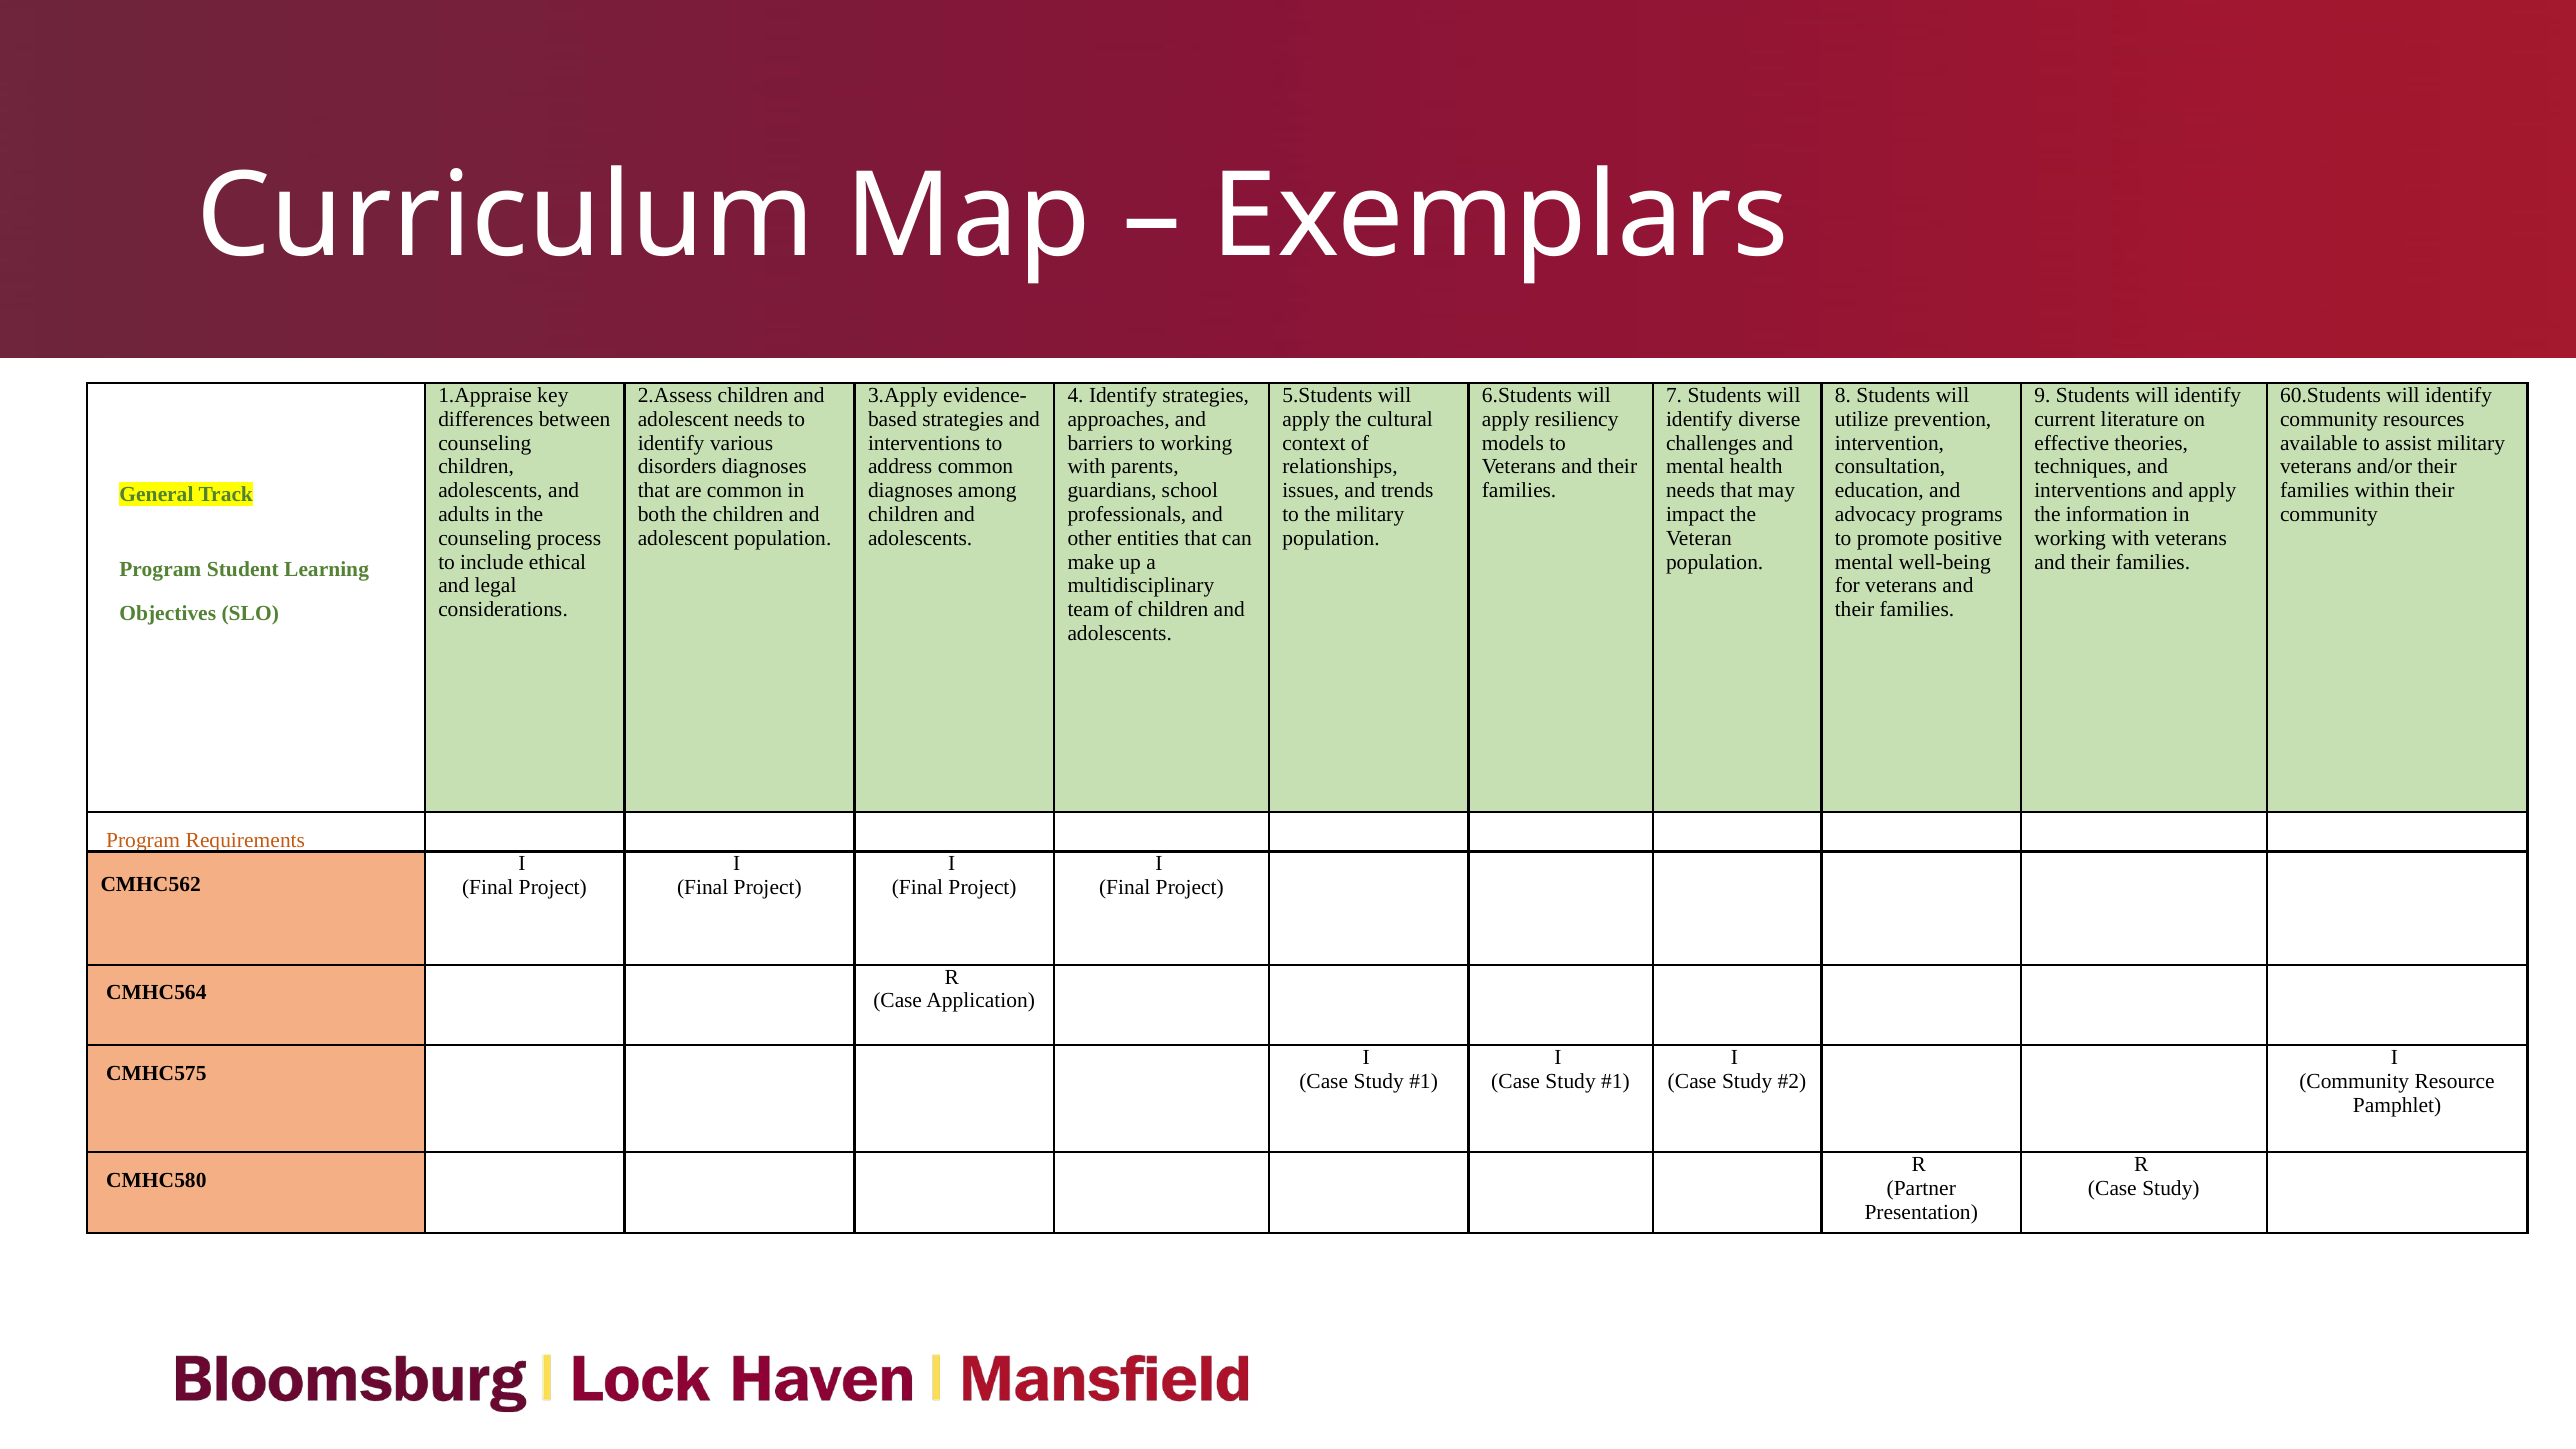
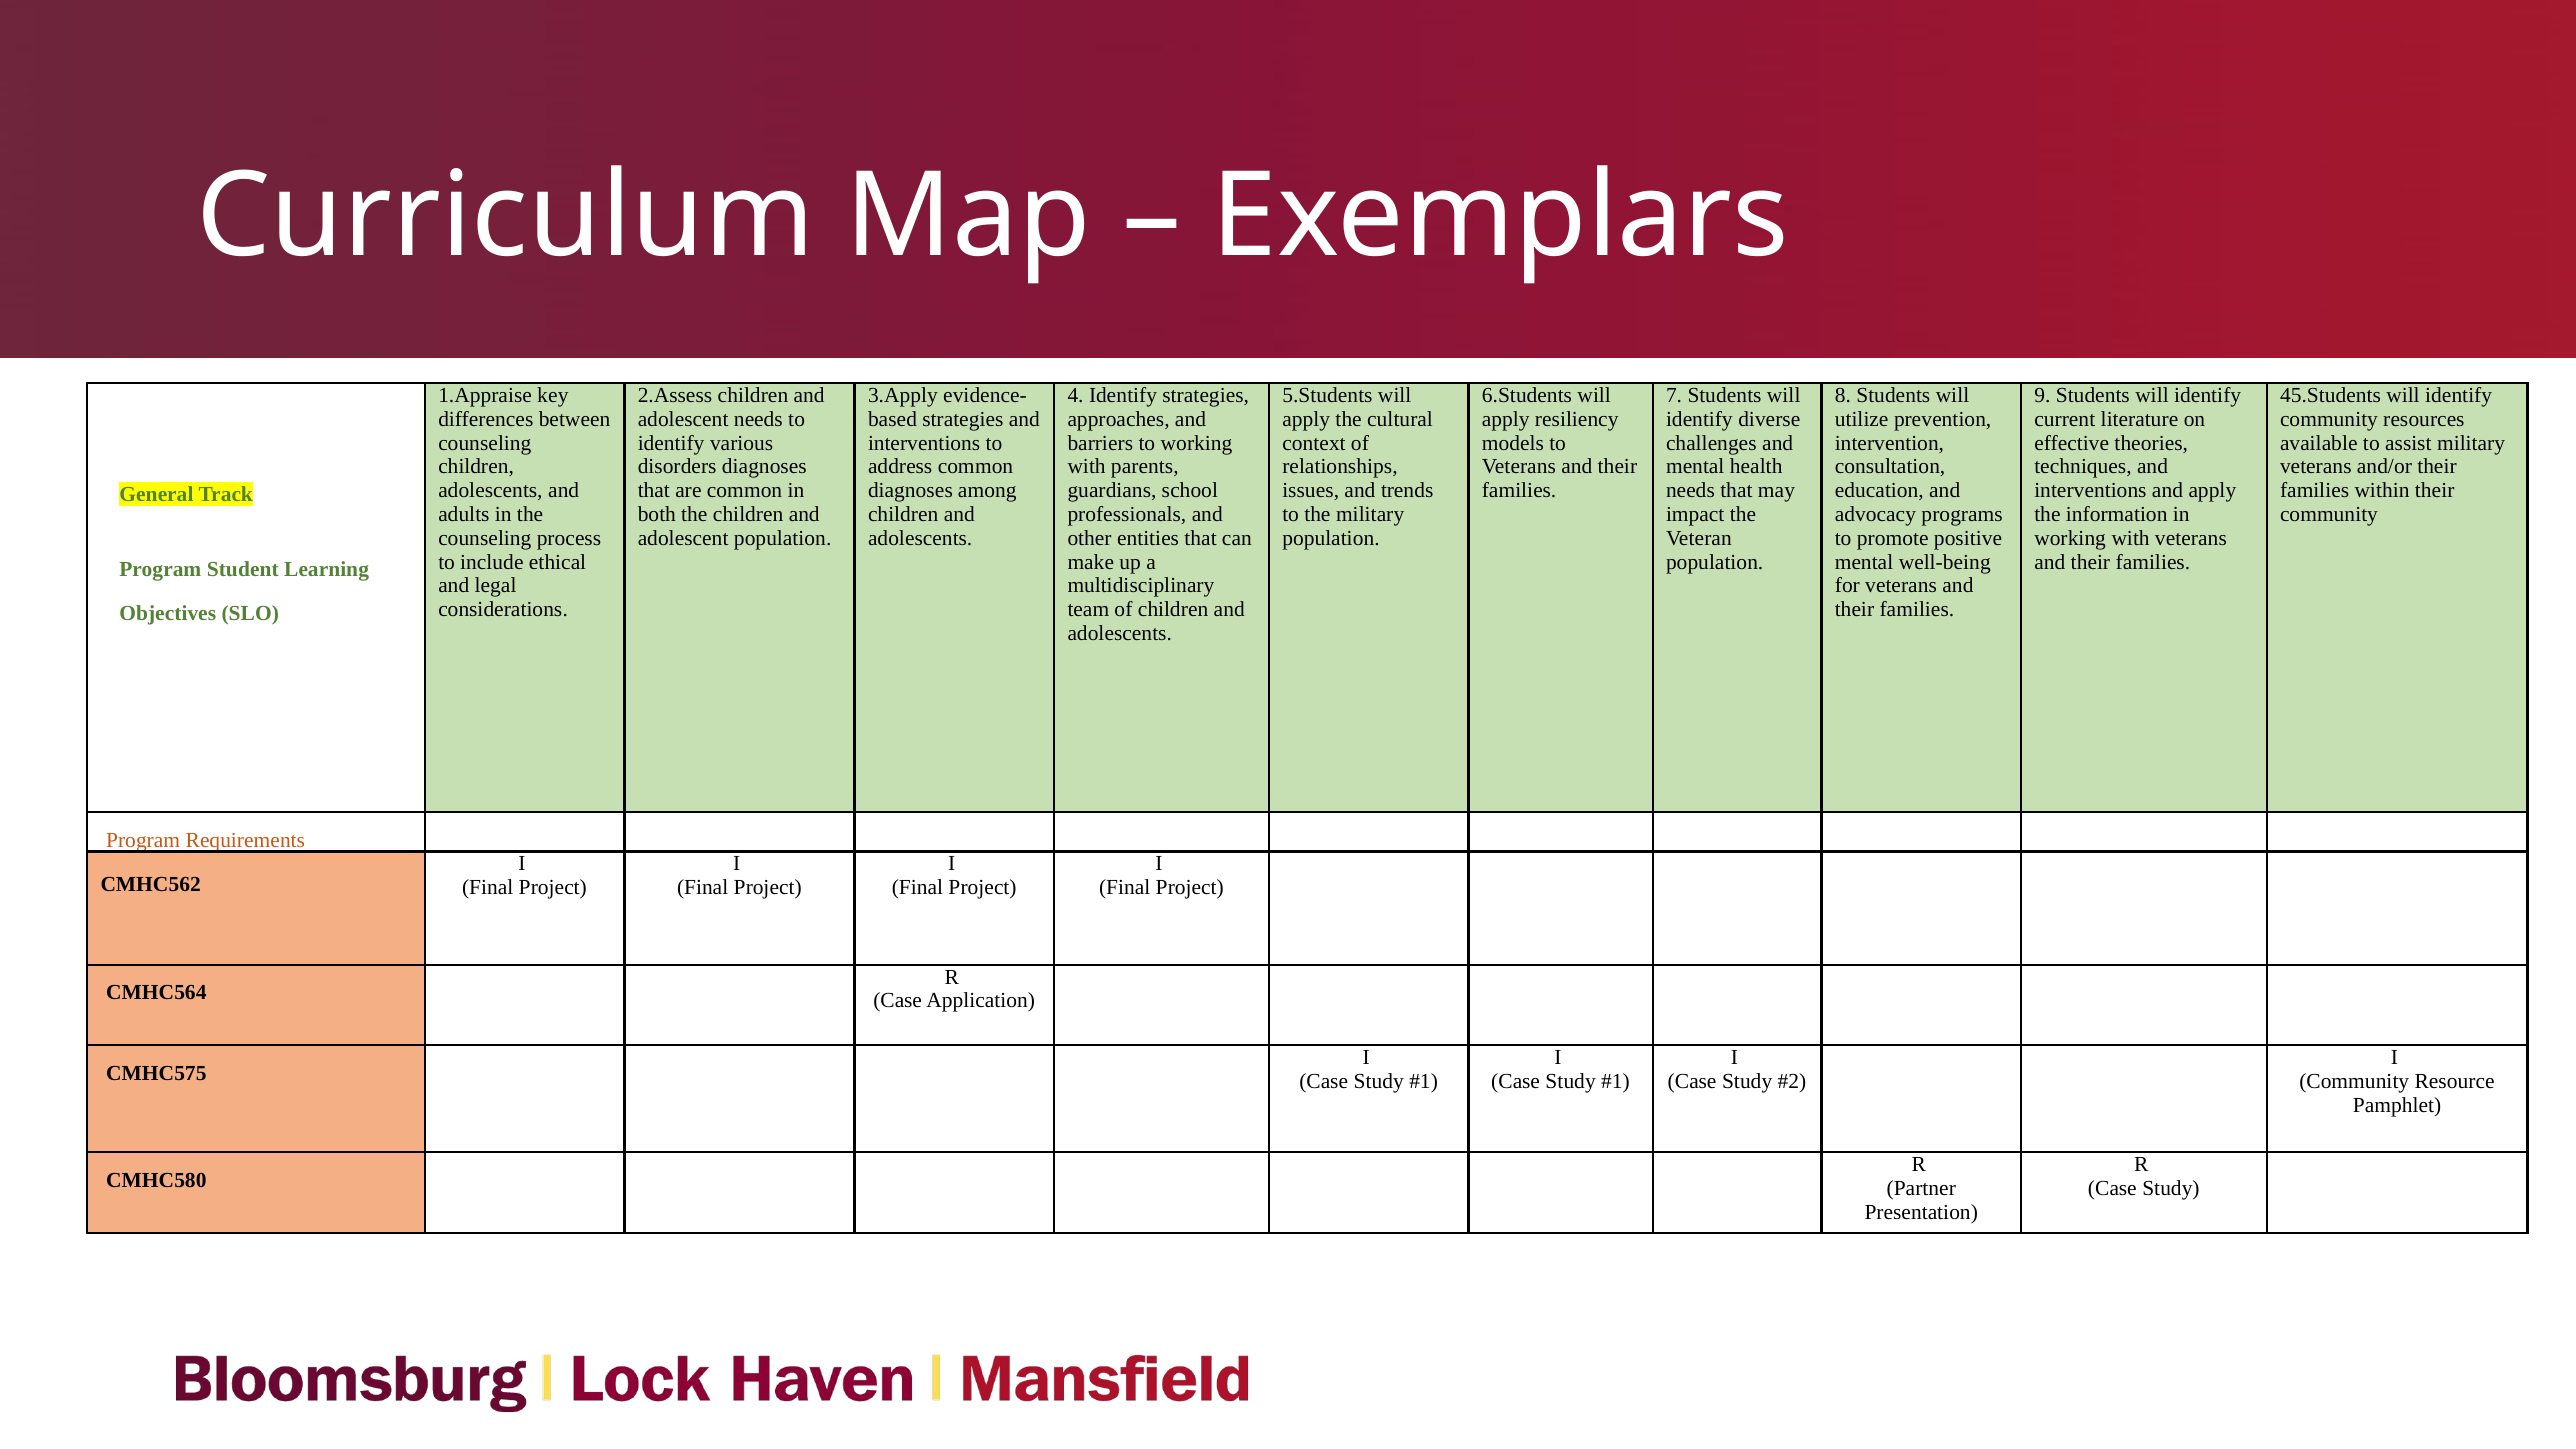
60.Students: 60.Students -> 45.Students
